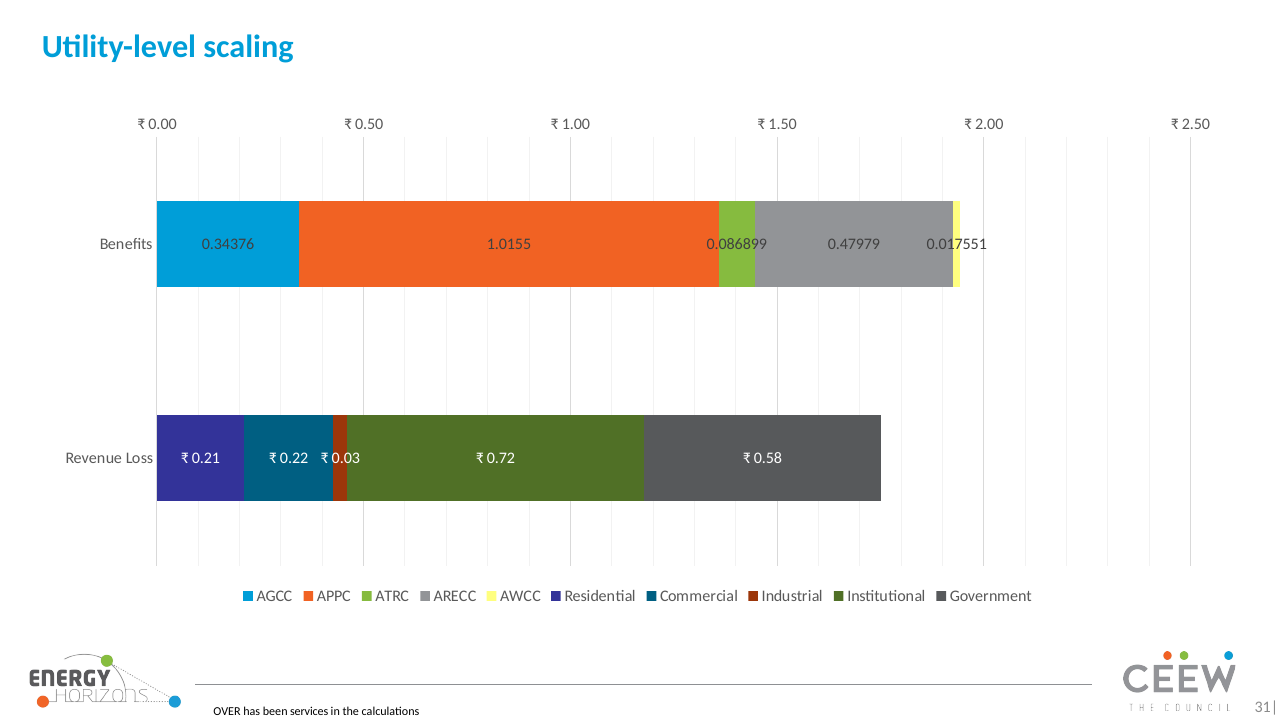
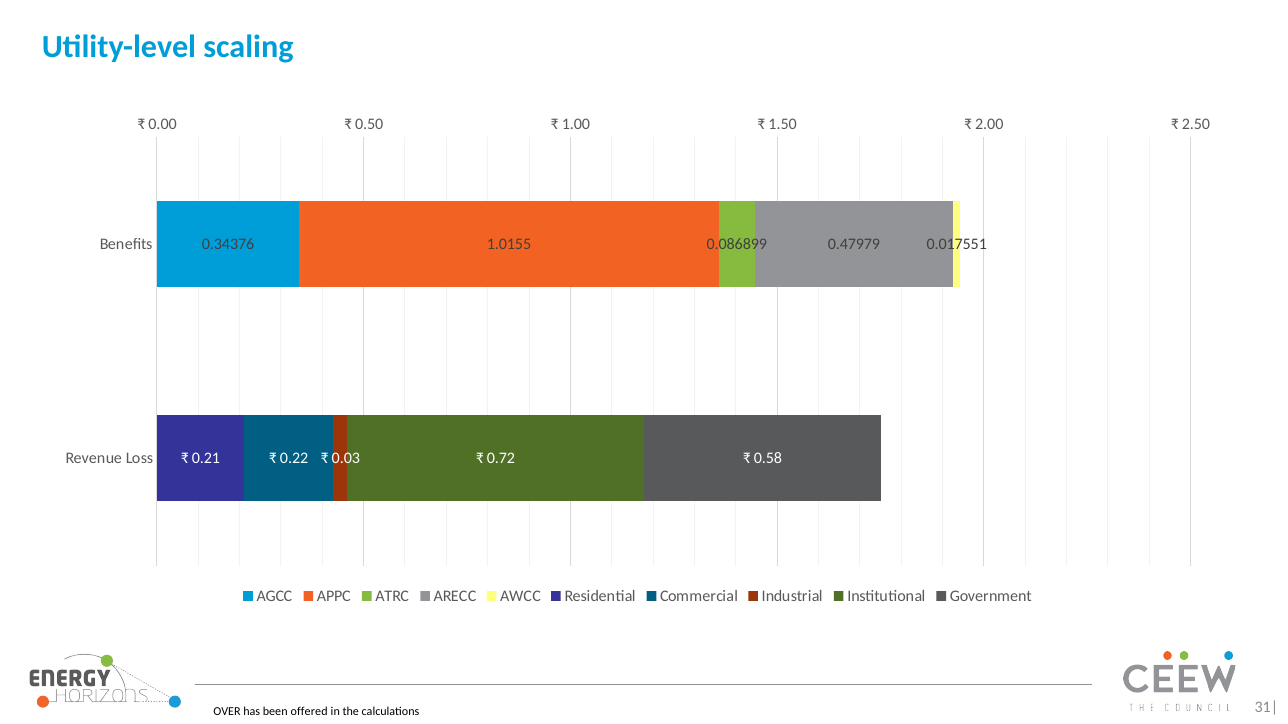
services: services -> offered
